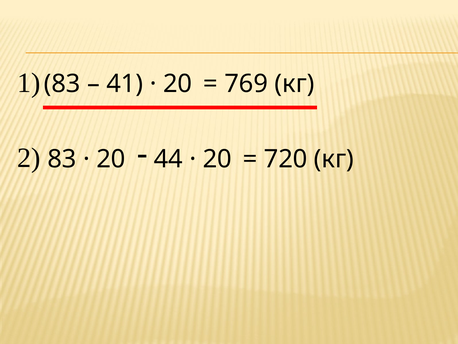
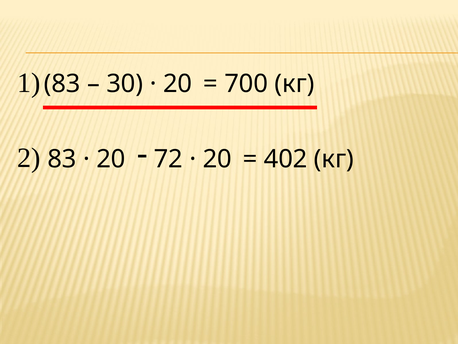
41: 41 -> 30
769: 769 -> 700
44: 44 -> 72
720: 720 -> 402
